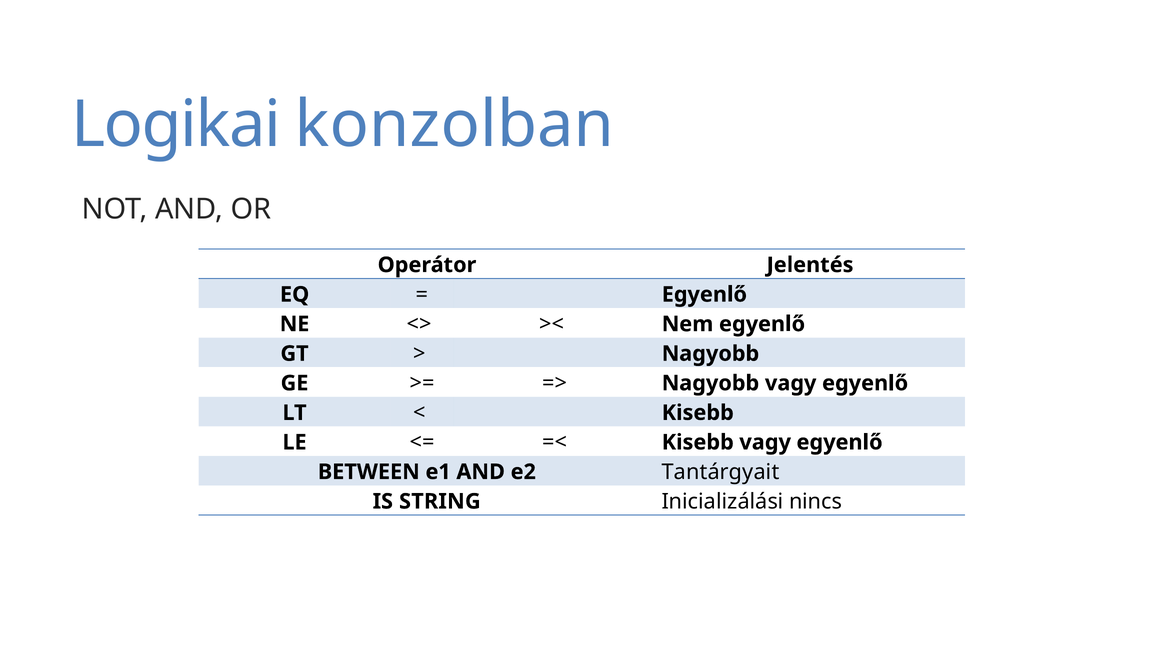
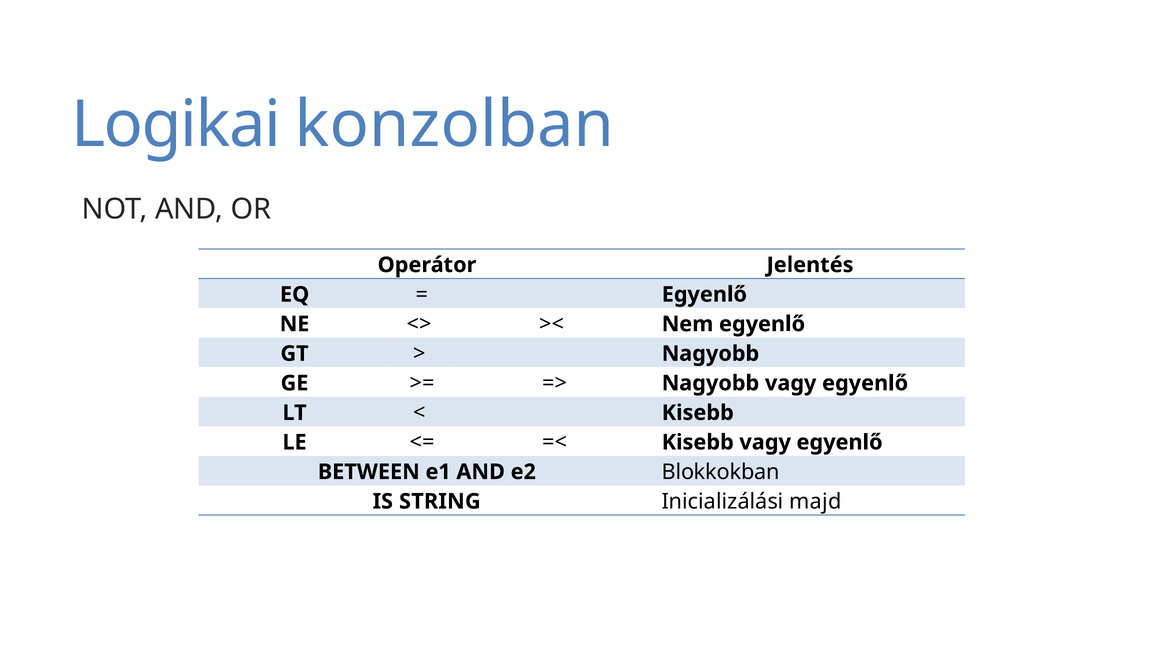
Tantárgyait: Tantárgyait -> Blokkokban
nincs: nincs -> majd
